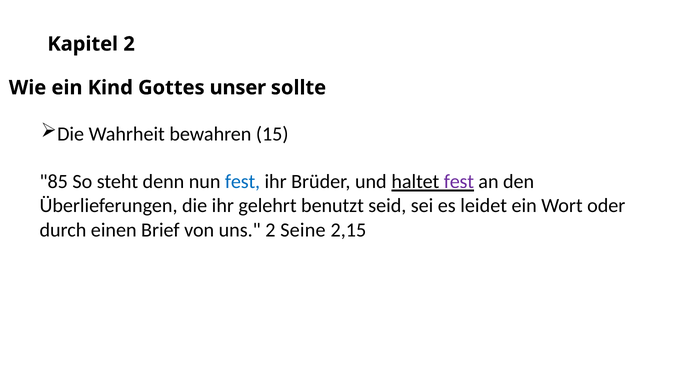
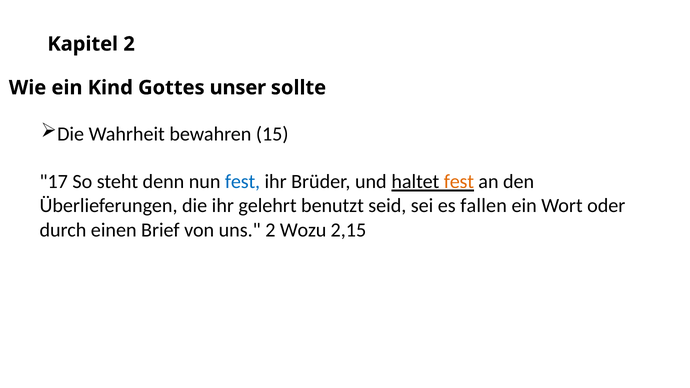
85: 85 -> 17
fest at (459, 182) colour: purple -> orange
leidet: leidet -> fallen
Seine: Seine -> Wozu
